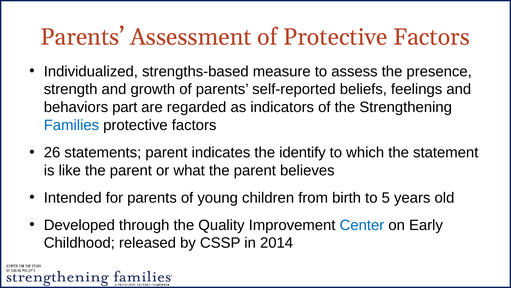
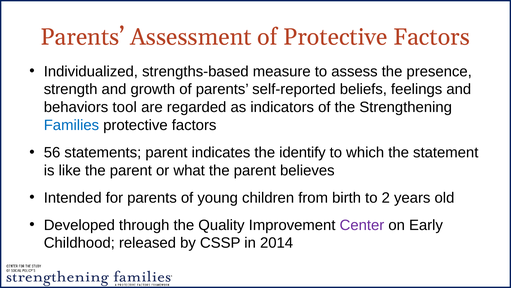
part: part -> tool
26: 26 -> 56
5: 5 -> 2
Center colour: blue -> purple
